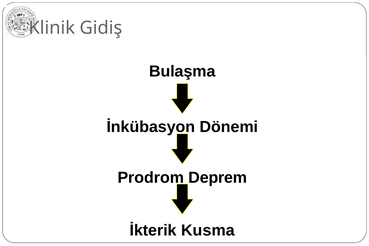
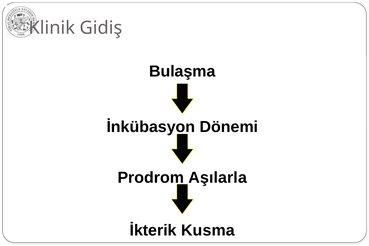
Deprem: Deprem -> Aşılarla
